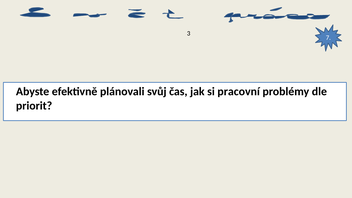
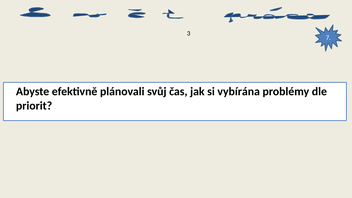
pracovní: pracovní -> vybírána
